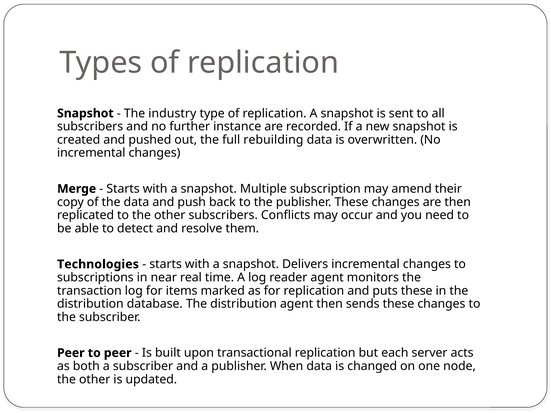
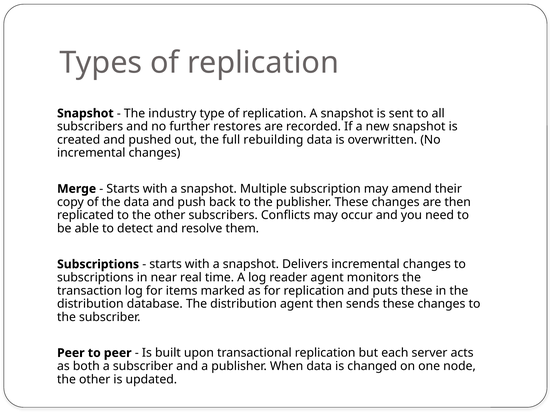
instance: instance -> restores
Technologies at (98, 264): Technologies -> Subscriptions
